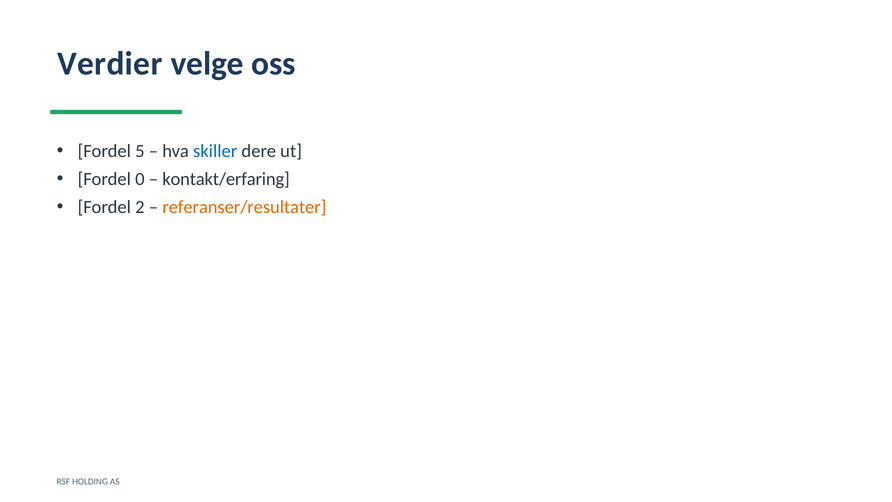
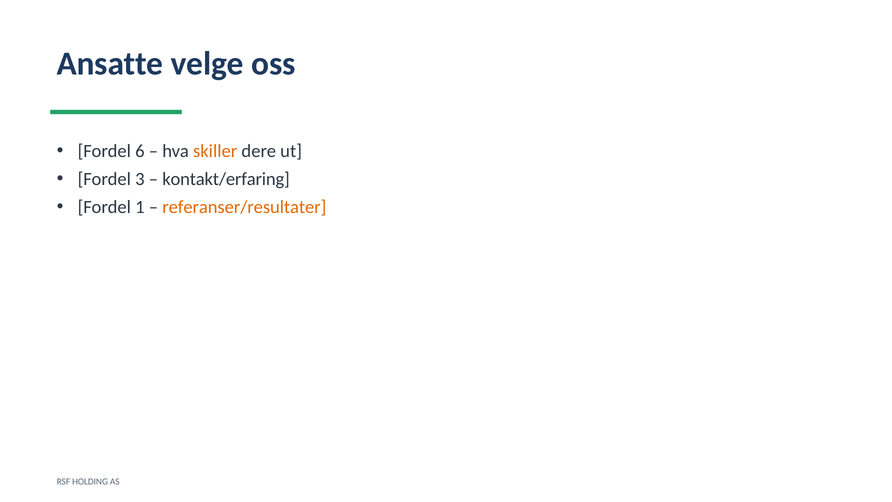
Verdier: Verdier -> Ansatte
5: 5 -> 6
skiller colour: blue -> orange
0: 0 -> 3
2: 2 -> 1
